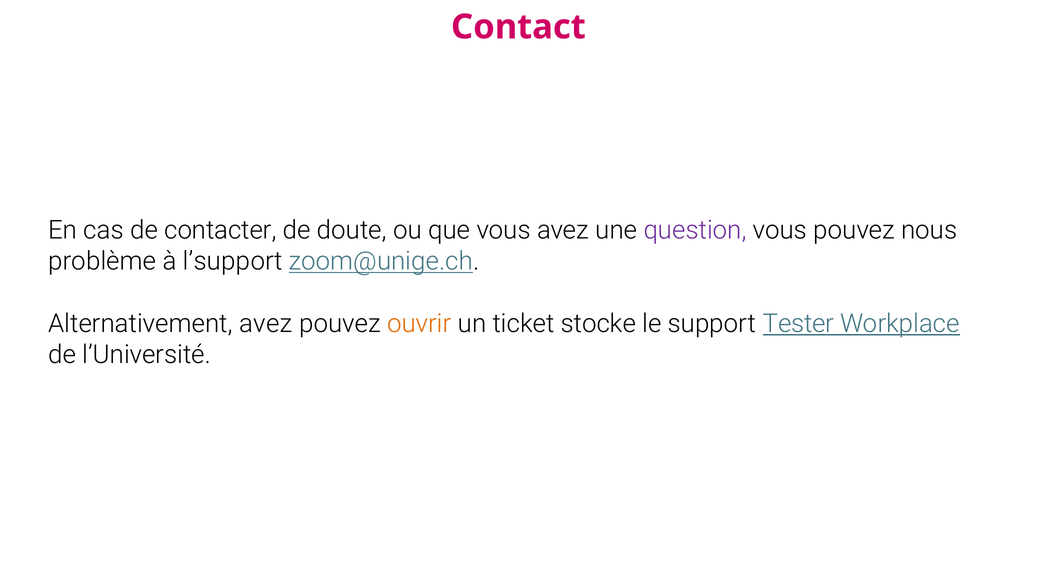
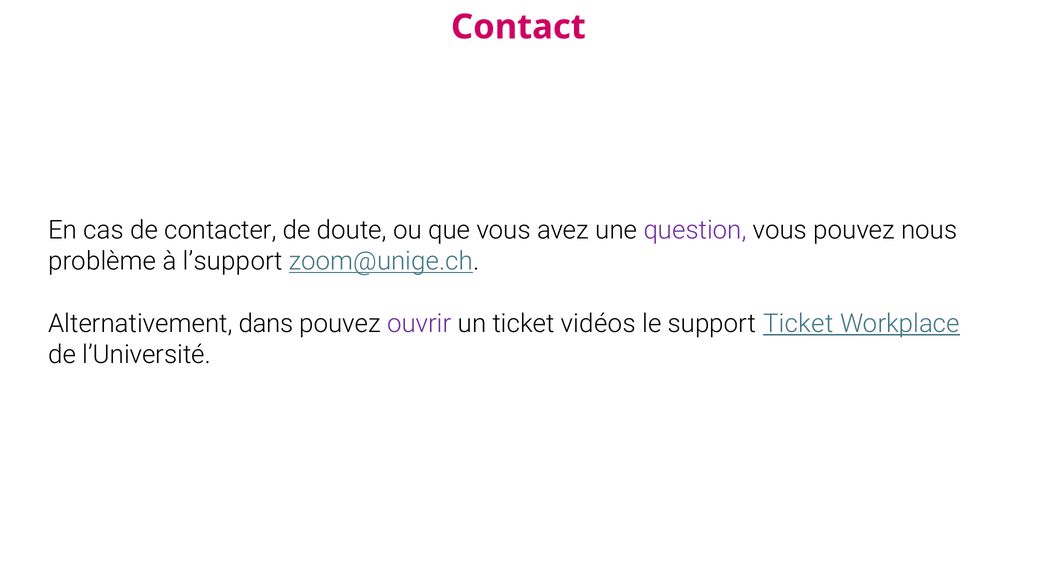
Alternativement avez: avez -> dans
ouvrir colour: orange -> purple
stocke: stocke -> vidéos
support Tester: Tester -> Ticket
